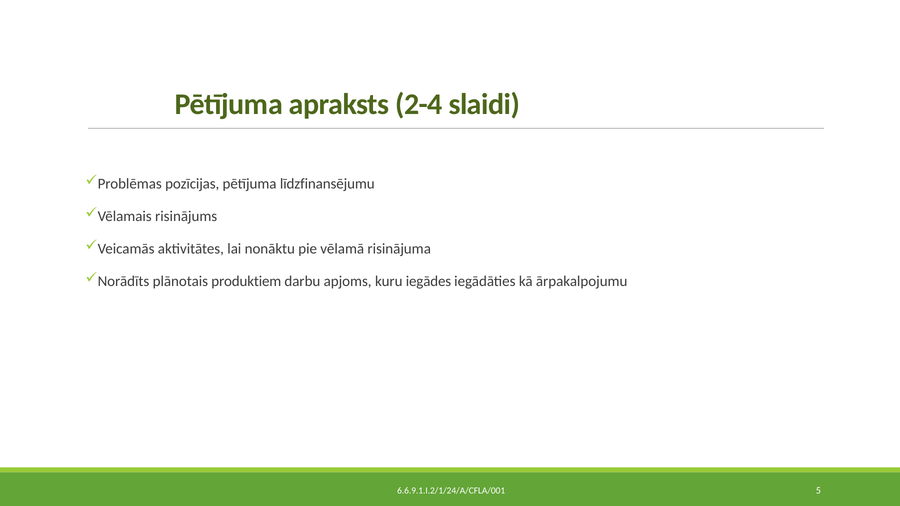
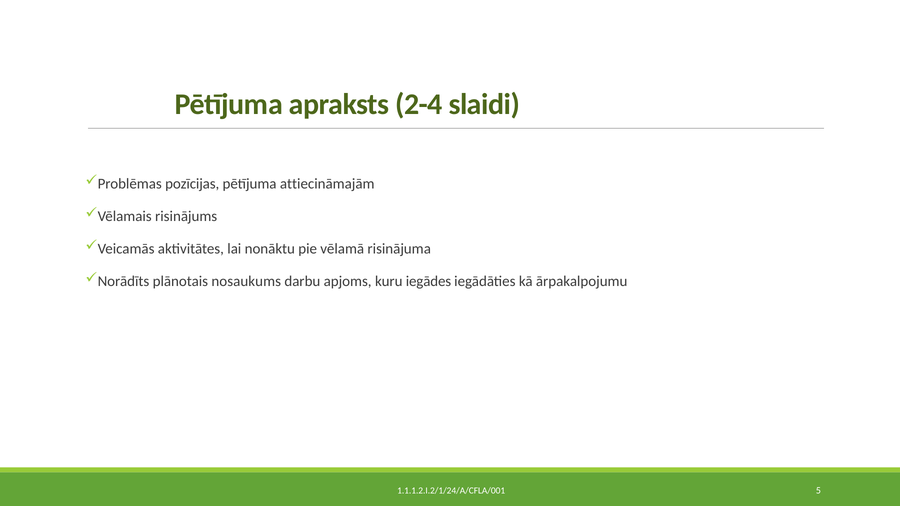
līdzfinansējumu: līdzfinansējumu -> attiecināmajām
produktiem: produktiem -> nosaukums
6.6.9.1.I.2/1/24/A/CFLA/001: 6.6.9.1.I.2/1/24/A/CFLA/001 -> 1.1.1.2.I.2/1/24/A/CFLA/001
